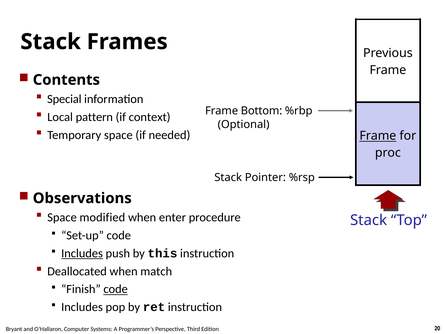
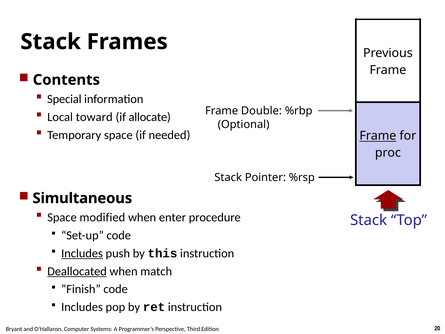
Bottom: Bottom -> Double
pattern: pattern -> toward
context: context -> allocate
Observations: Observations -> Simultaneous
Deallocated underline: none -> present
code at (116, 289) underline: present -> none
